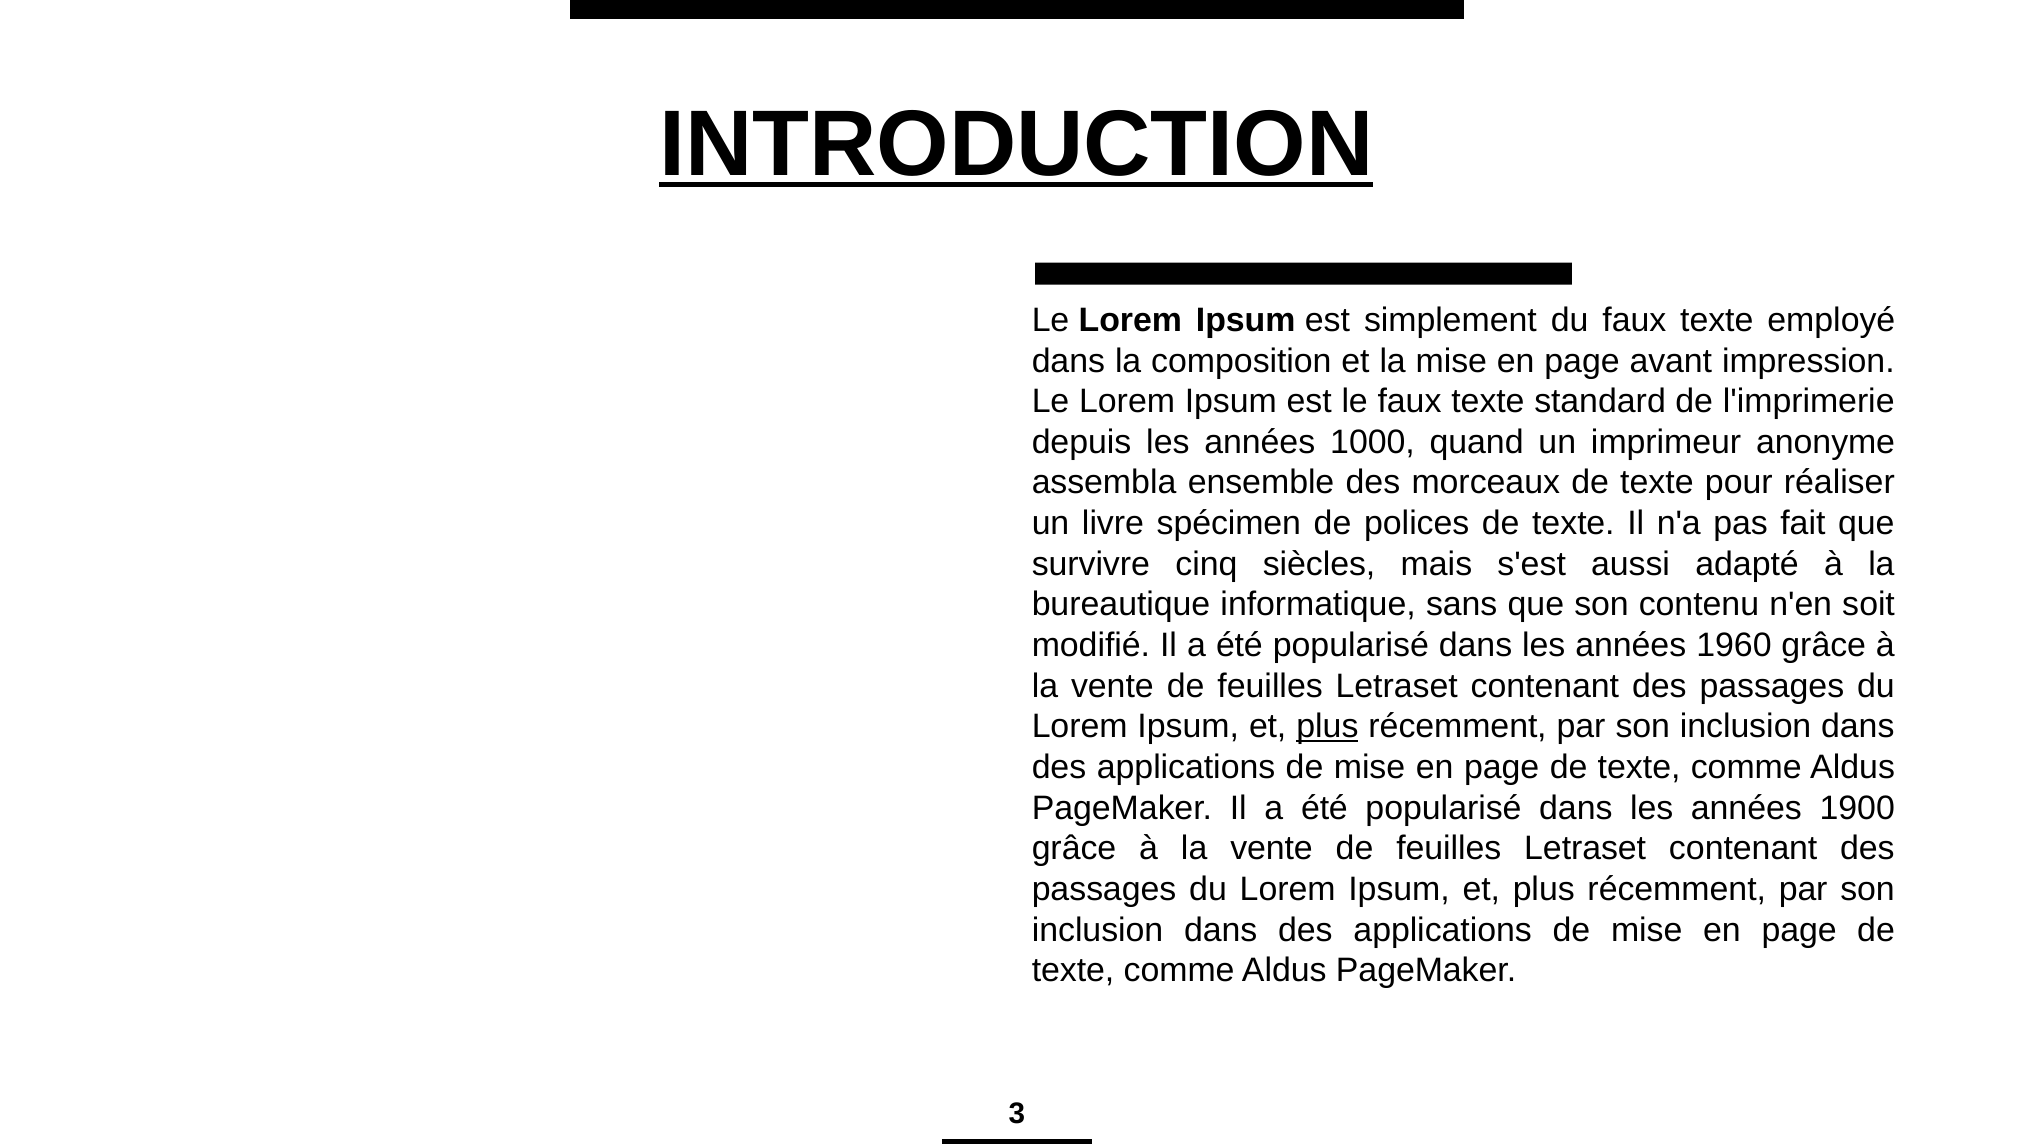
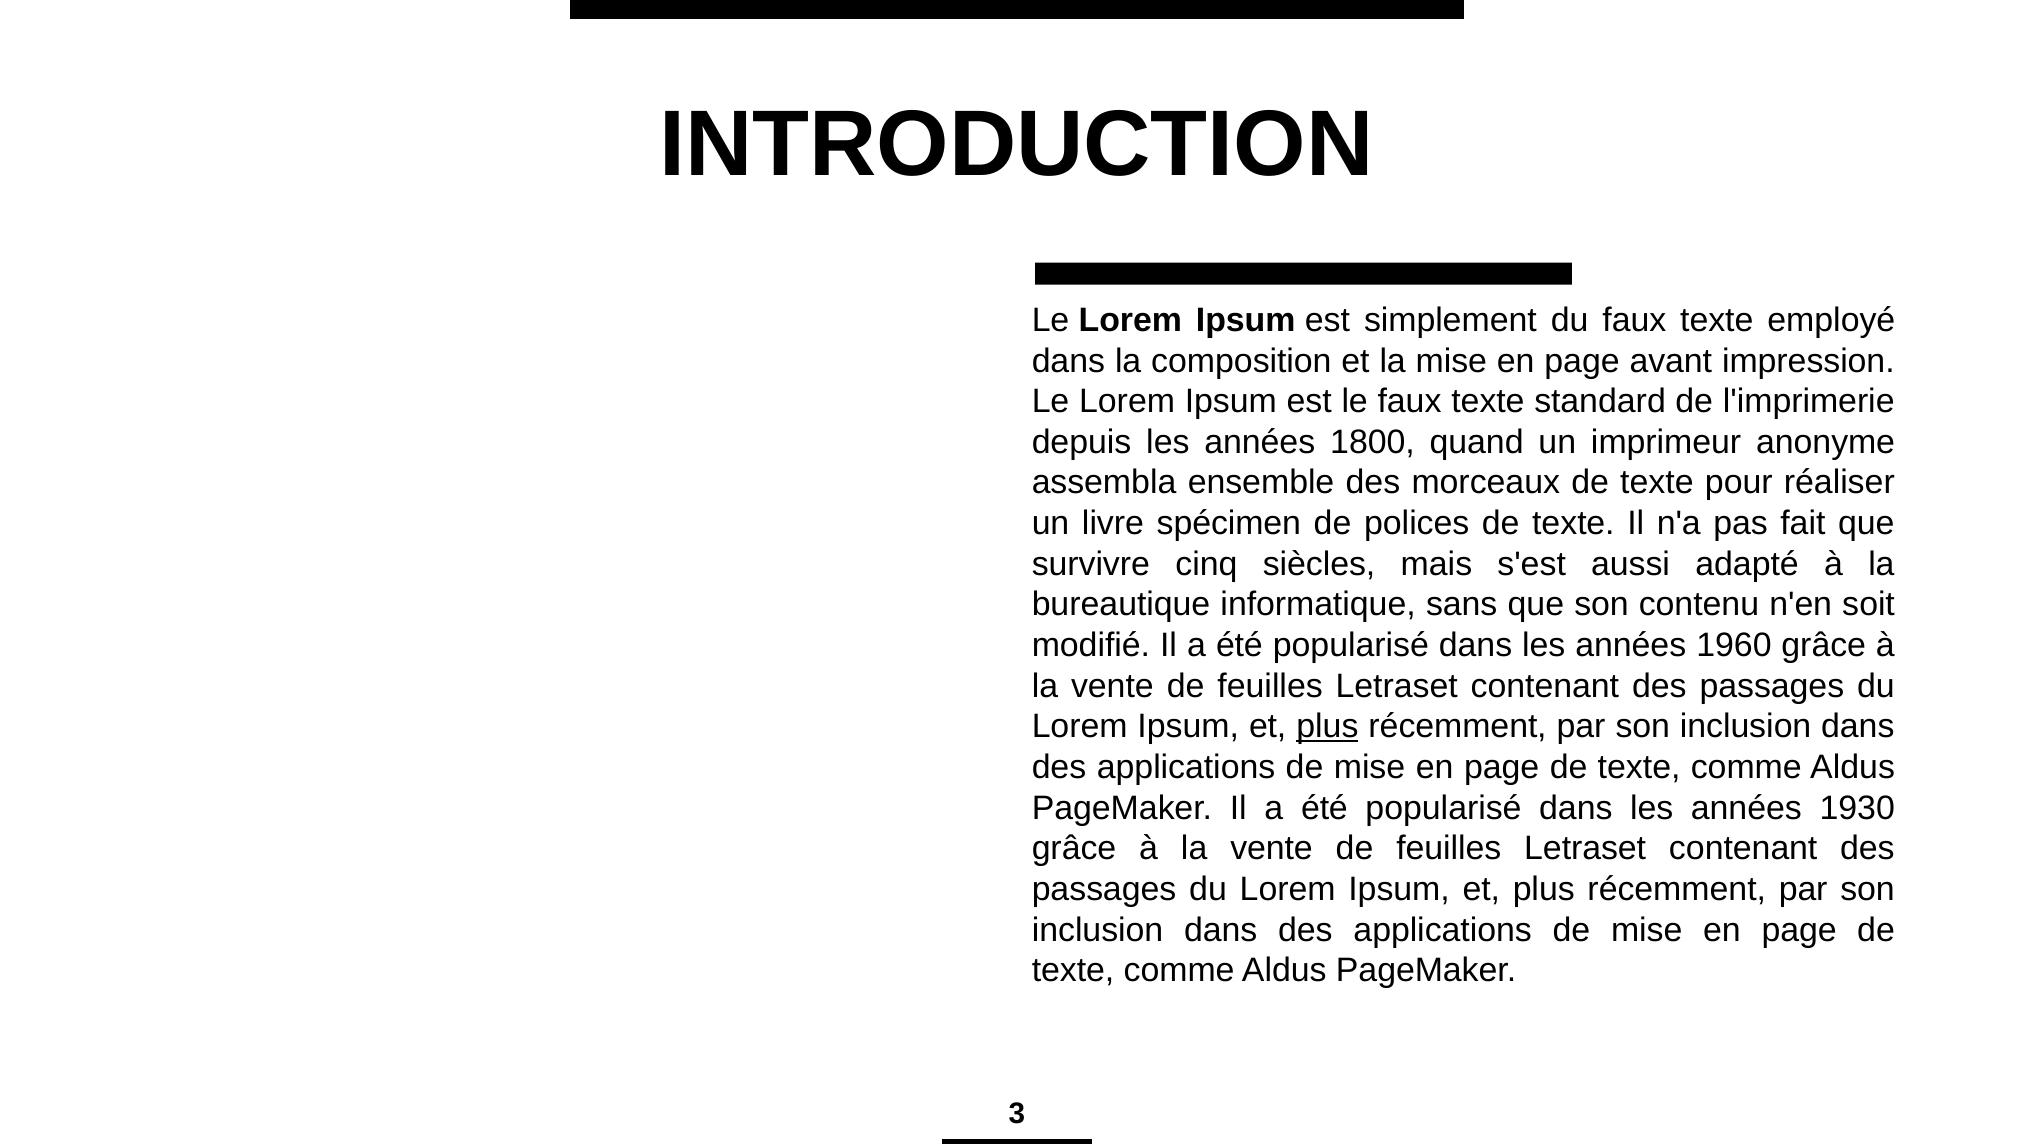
INTRODUCTION underline: present -> none
1000: 1000 -> 1800
1900: 1900 -> 1930
